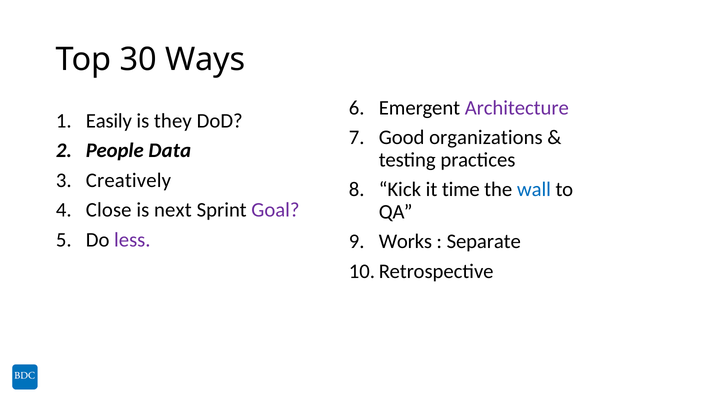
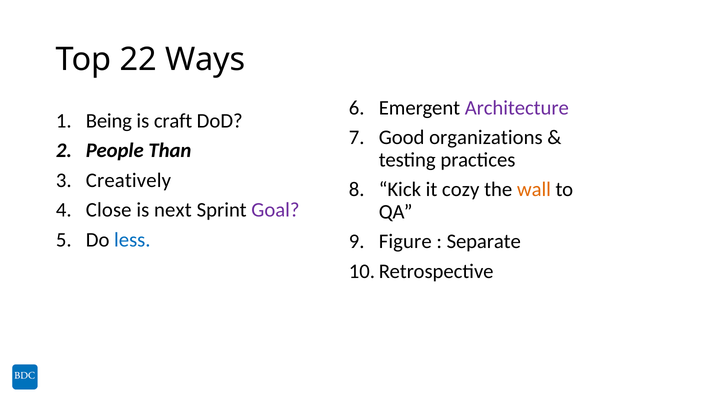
30: 30 -> 22
Easily: Easily -> Being
they: they -> craft
Data: Data -> Than
time: time -> cozy
wall colour: blue -> orange
less colour: purple -> blue
Works: Works -> Figure
